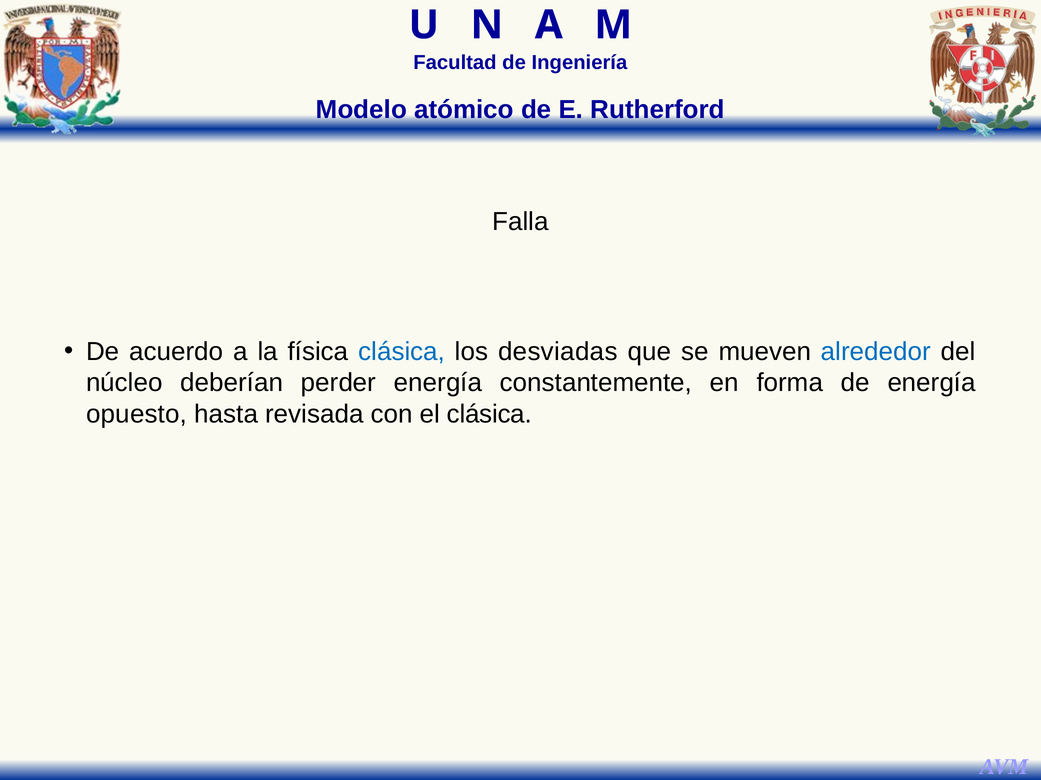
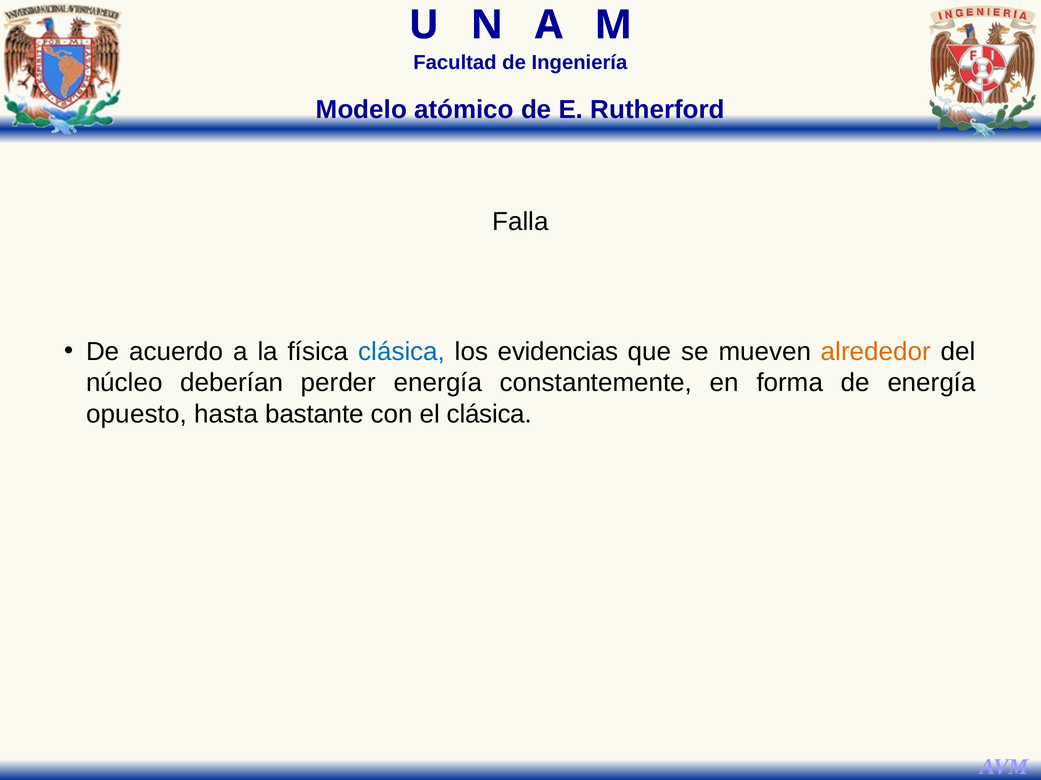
desviadas: desviadas -> evidencias
alrededor colour: blue -> orange
revisada: revisada -> bastante
